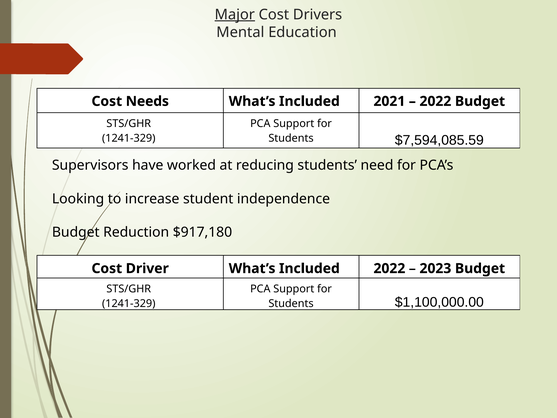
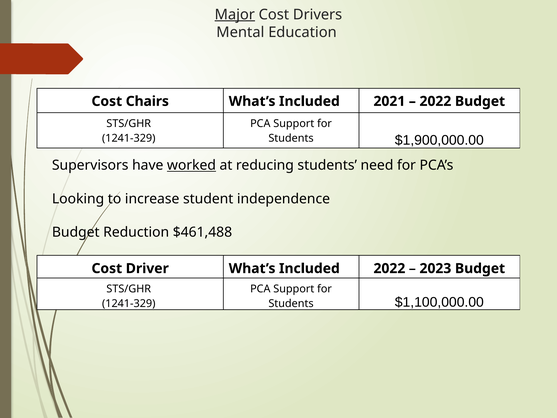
Needs: Needs -> Chairs
$7,594,085.59: $7,594,085.59 -> $1,900,000.00
worked underline: none -> present
$917,180: $917,180 -> $461,488
